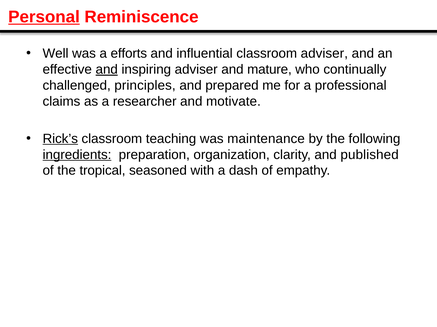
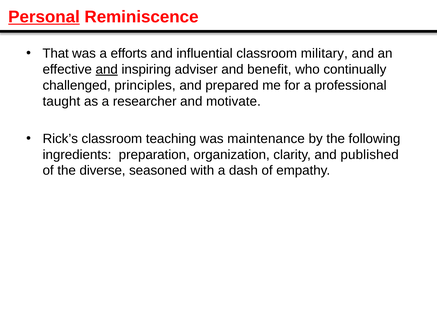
Well: Well -> That
classroom adviser: adviser -> military
mature: mature -> benefit
claims: claims -> taught
Rick’s underline: present -> none
ingredients underline: present -> none
tropical: tropical -> diverse
